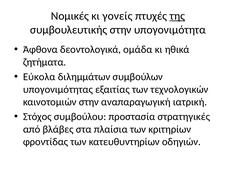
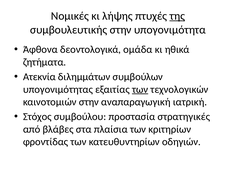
γονείς: γονείς -> λήψης
Εύκολα: Εύκολα -> Ατεκνία
των at (140, 89) underline: none -> present
